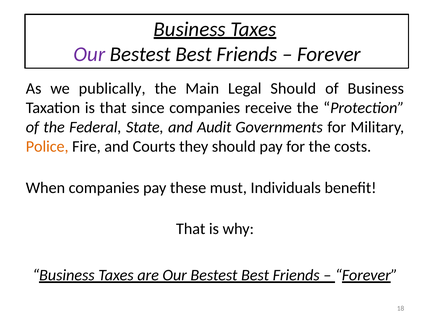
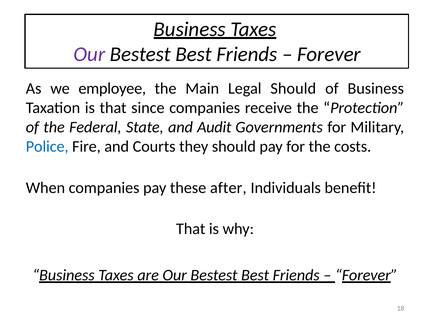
publically: publically -> employee
Police colour: orange -> blue
must: must -> after
